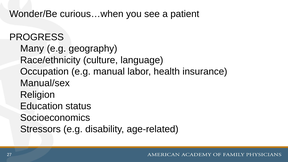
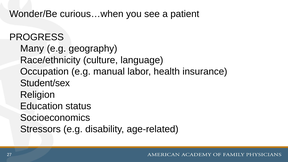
Manual/sex: Manual/sex -> Student/sex
